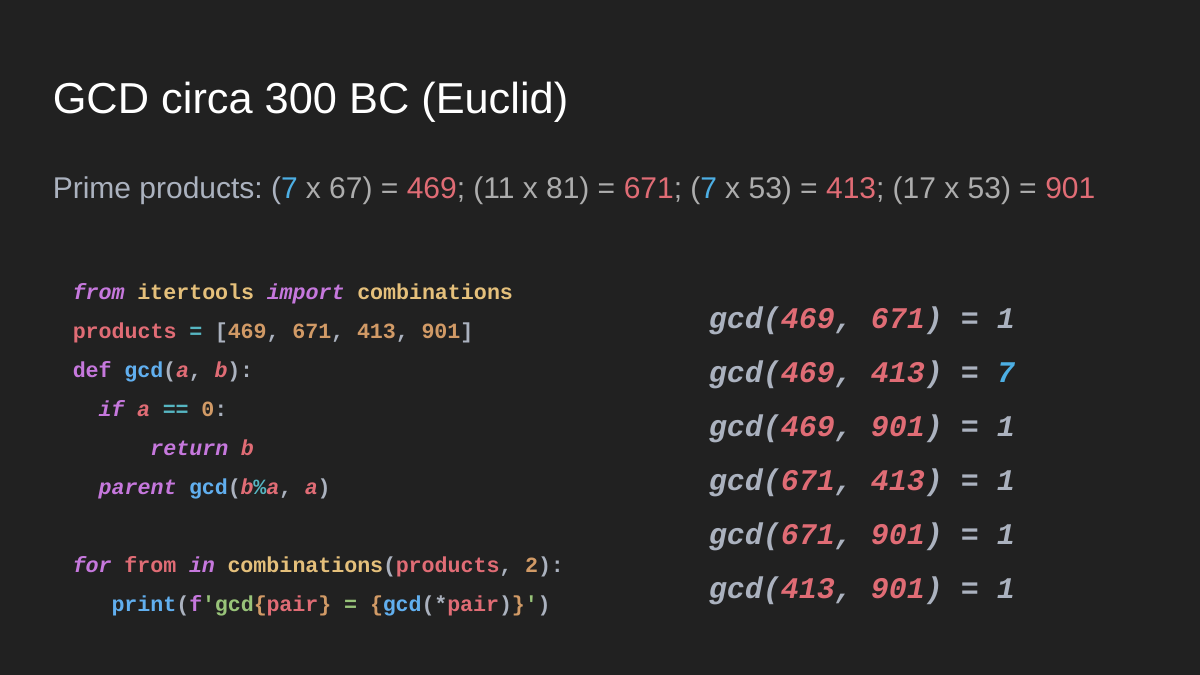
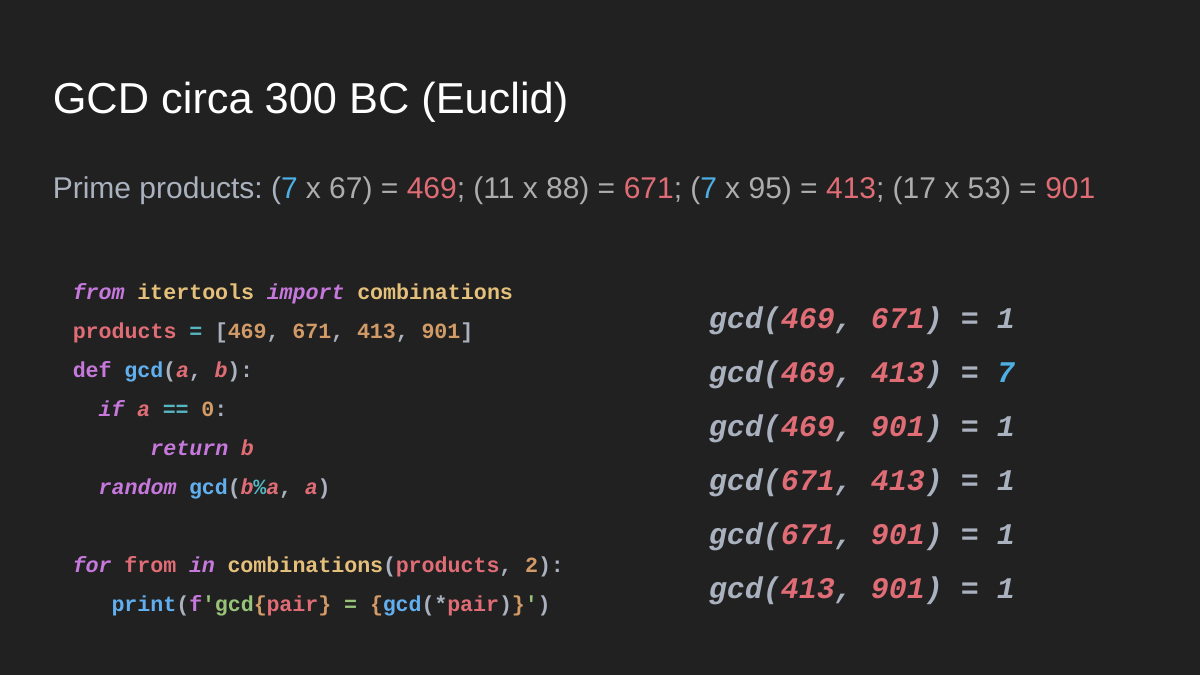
81: 81 -> 88
7 x 53: 53 -> 95
parent: parent -> random
